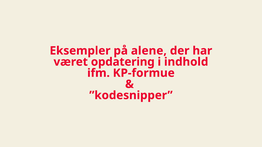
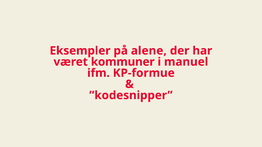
opdatering: opdatering -> kommuner
indhold: indhold -> manuel
